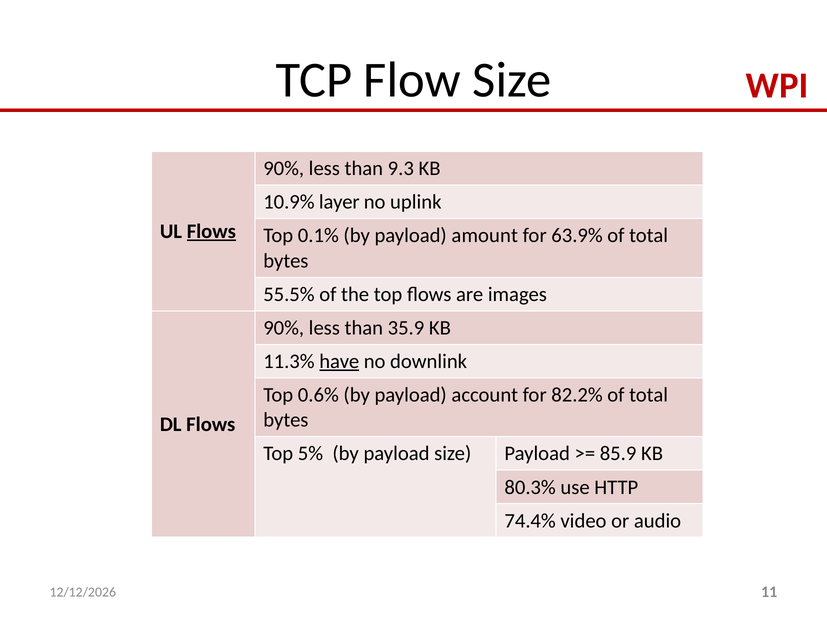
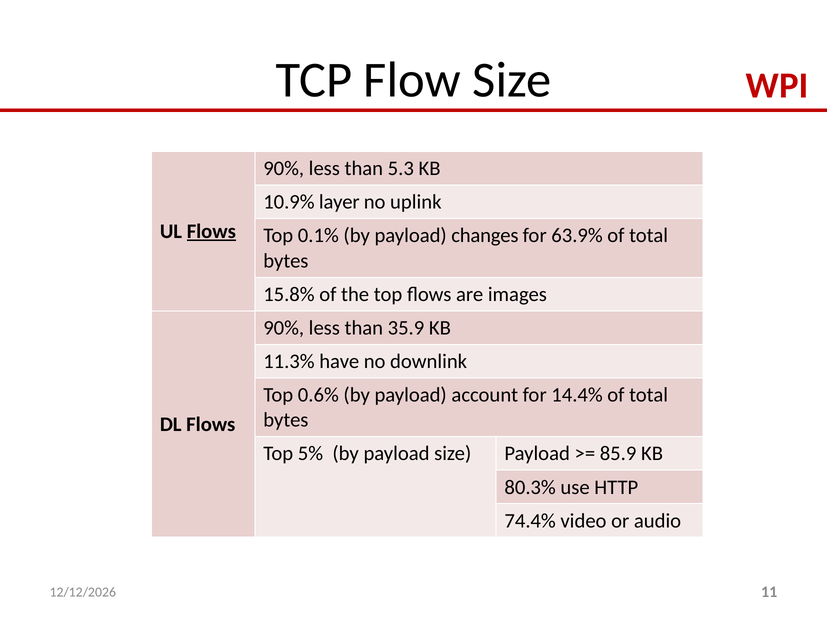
9.3: 9.3 -> 5.3
amount: amount -> changes
55.5%: 55.5% -> 15.8%
have underline: present -> none
82.2%: 82.2% -> 14.4%
